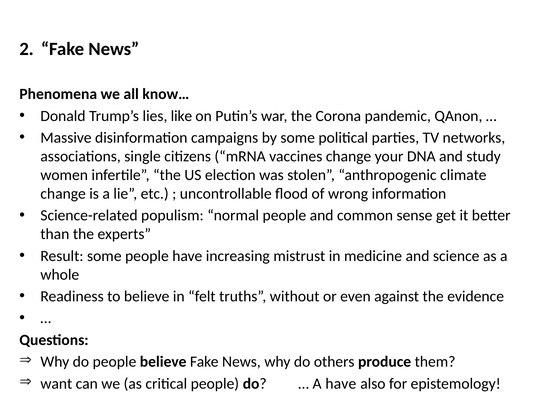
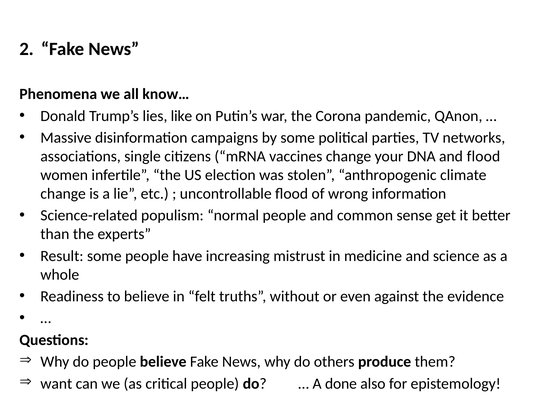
and study: study -> flood
A have: have -> done
